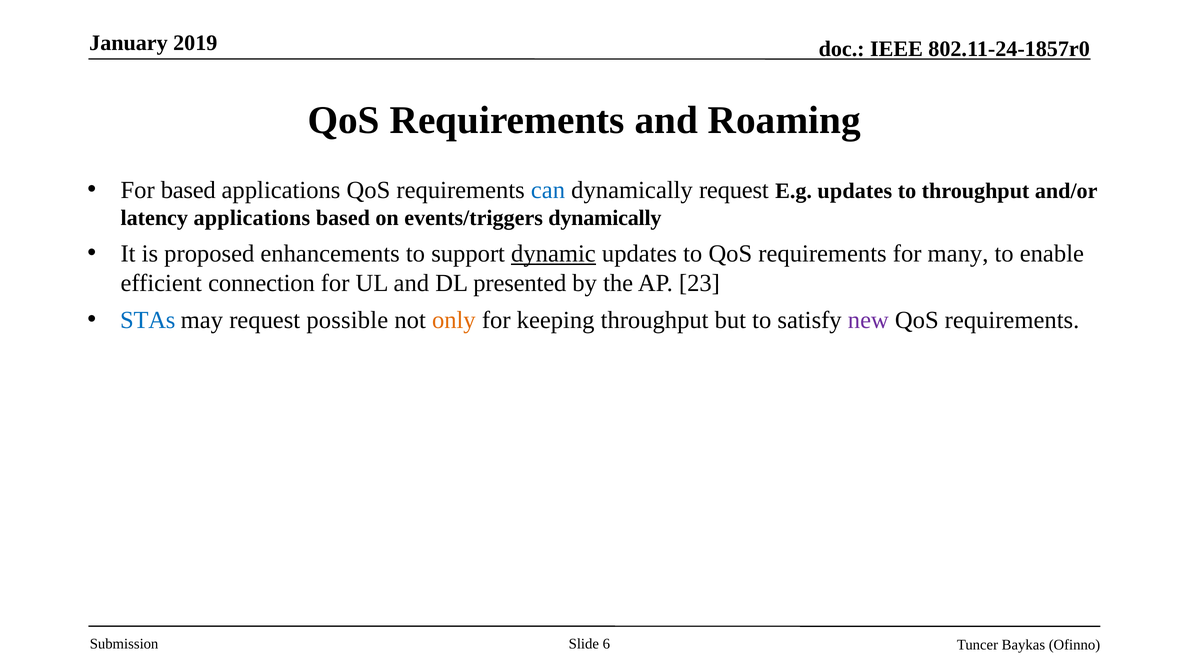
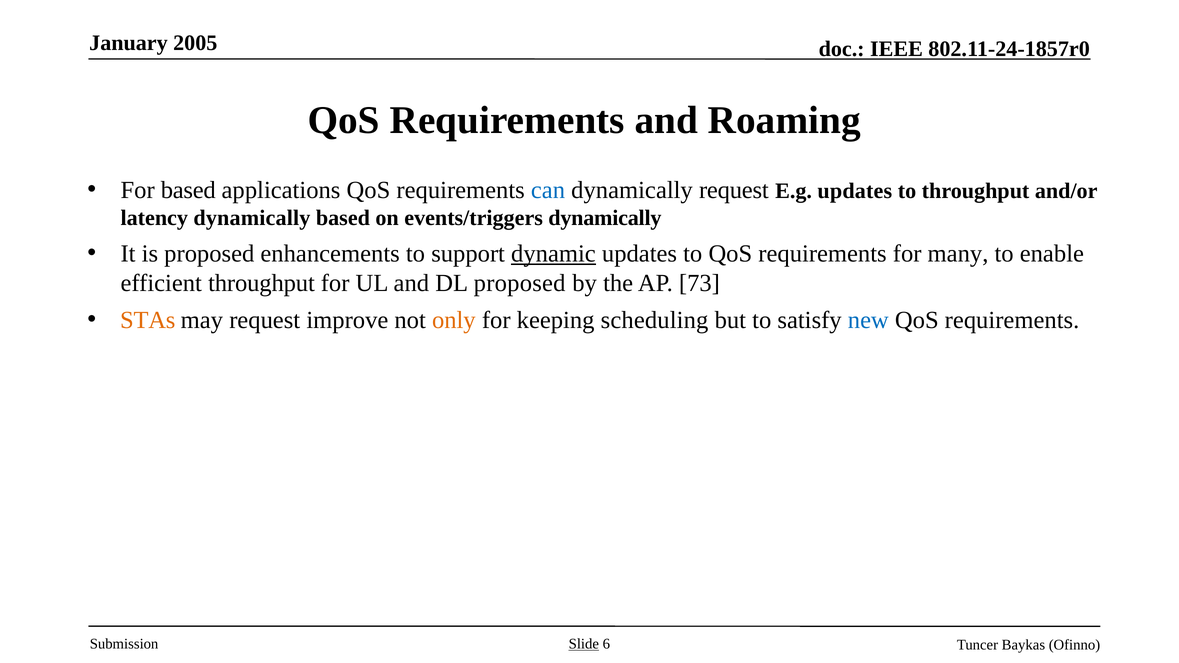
2019: 2019 -> 2005
latency applications: applications -> dynamically
efficient connection: connection -> throughput
DL presented: presented -> proposed
23: 23 -> 73
STAs colour: blue -> orange
possible: possible -> improve
keeping throughput: throughput -> scheduling
new colour: purple -> blue
Slide underline: none -> present
